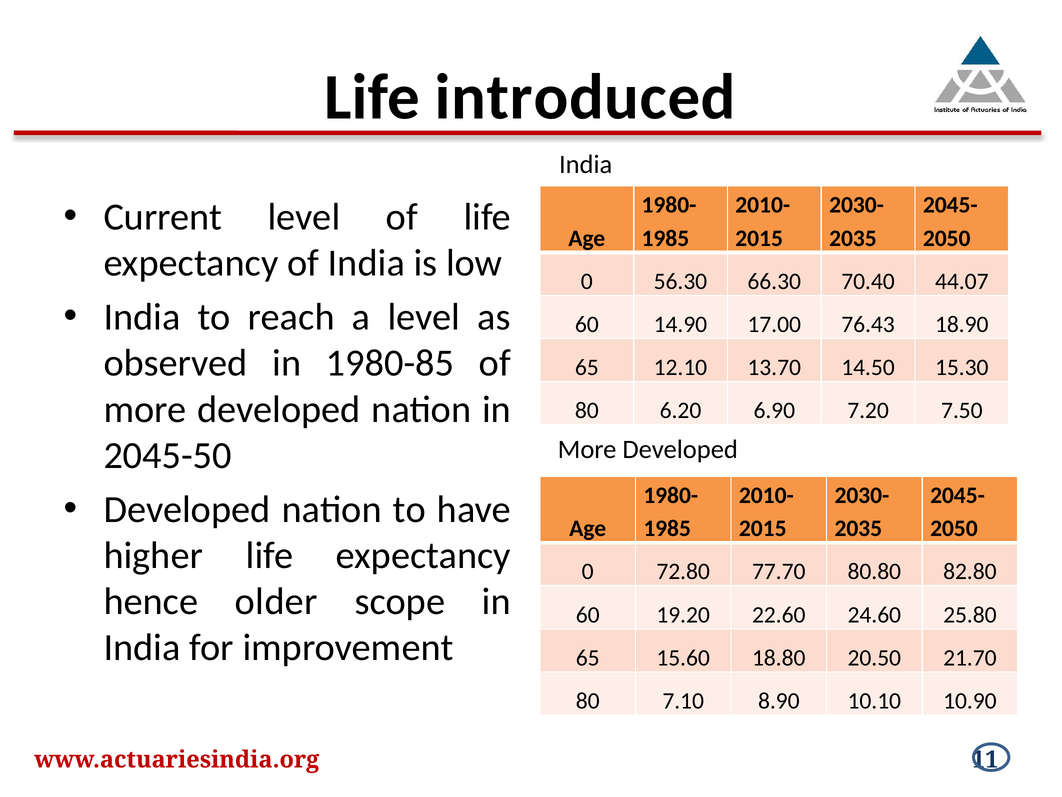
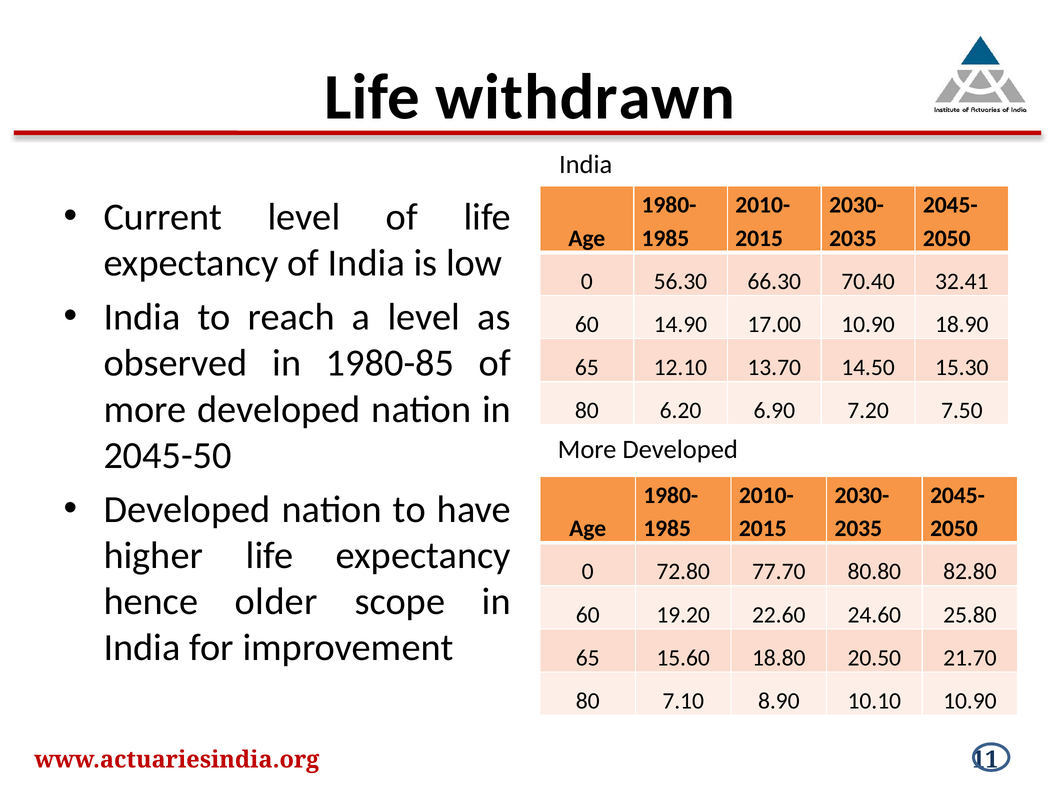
introduced: introduced -> withdrawn
44.07: 44.07 -> 32.41
17.00 76.43: 76.43 -> 10.90
